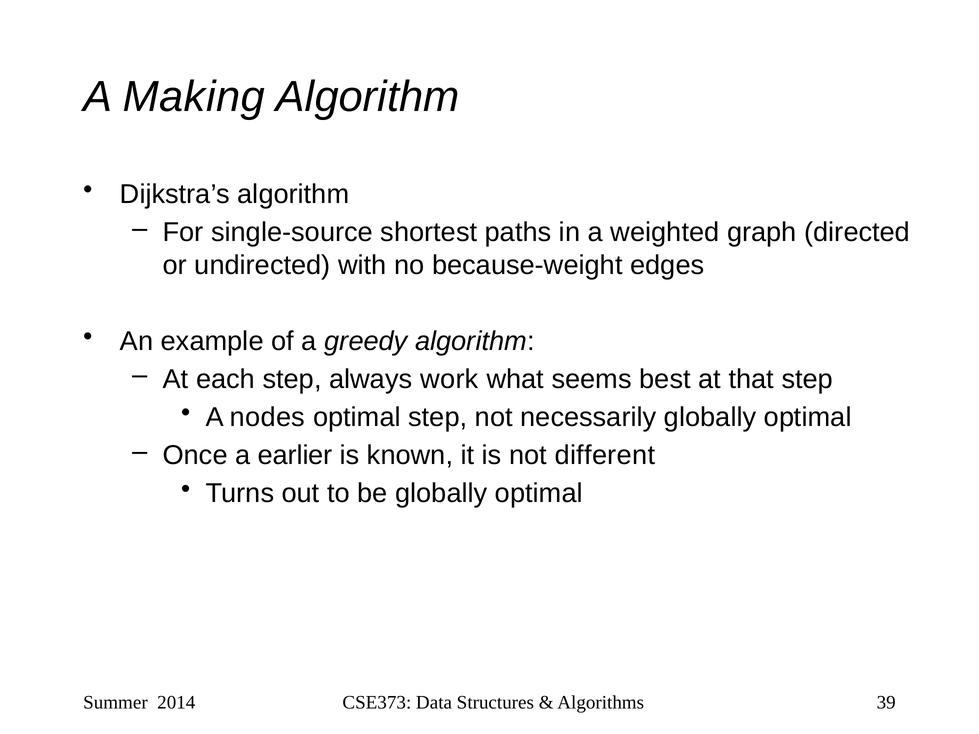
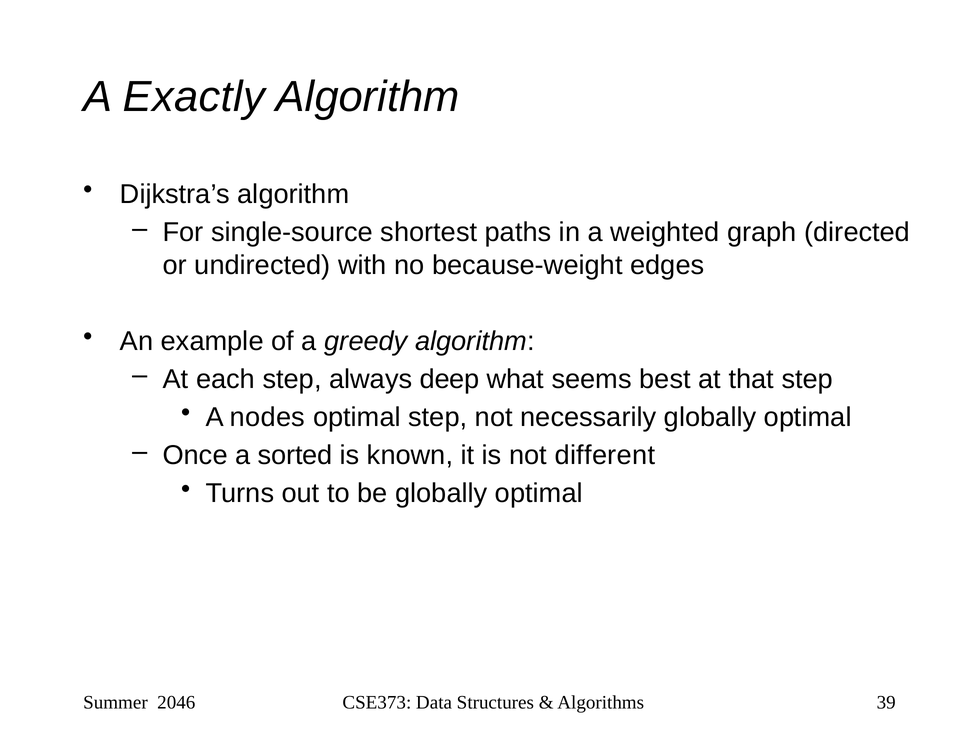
Making: Making -> Exactly
work: work -> deep
earlier: earlier -> sorted
2014: 2014 -> 2046
